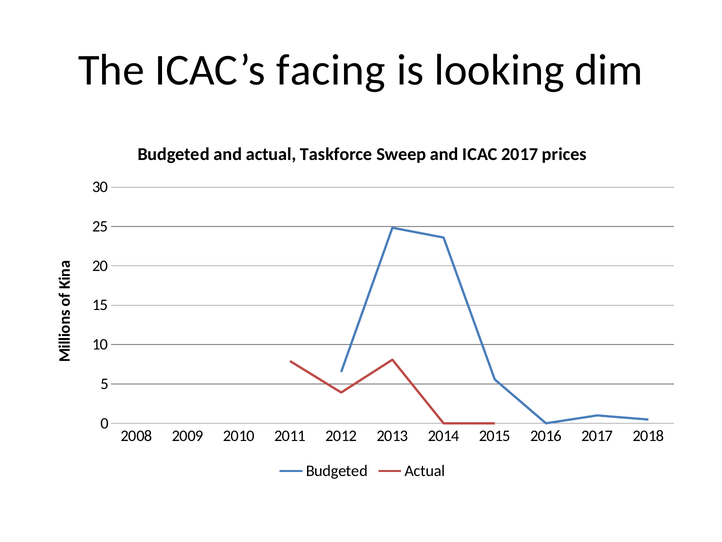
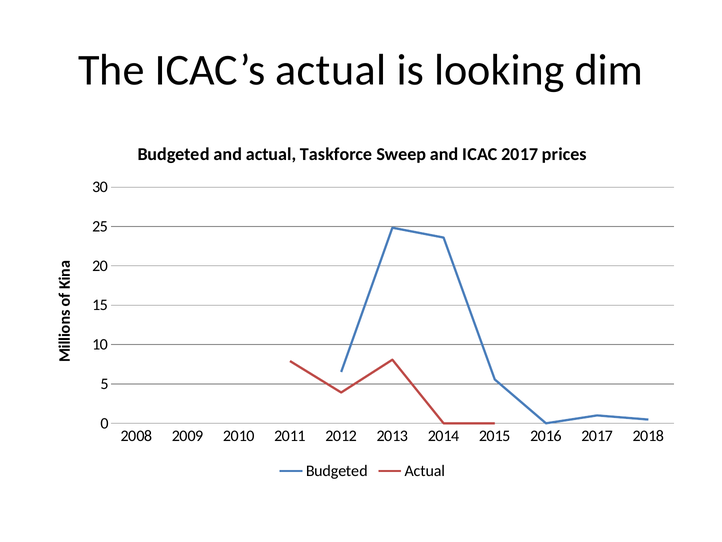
ICAC’s facing: facing -> actual
